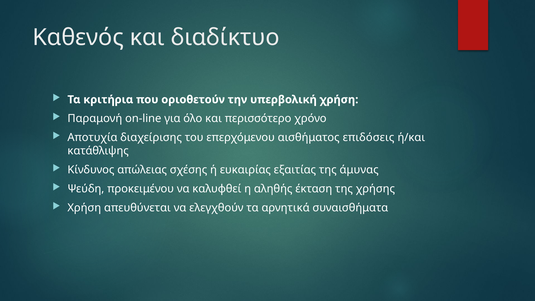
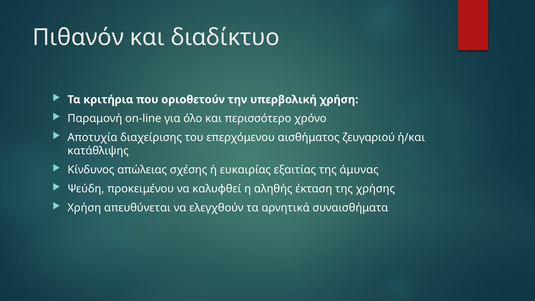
Καθενός: Καθενός -> Πιθανόν
επιδόσεις: επιδόσεις -> ζευγαριού
